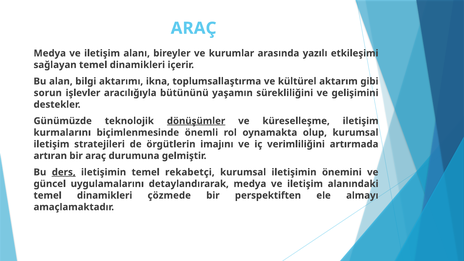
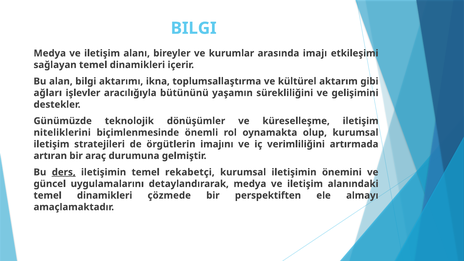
ARAÇ at (194, 28): ARAÇ -> BILGI
yazılı: yazılı -> imajı
sorun: sorun -> ağları
dönüşümler underline: present -> none
kurmalarını: kurmalarını -> niteliklerini
